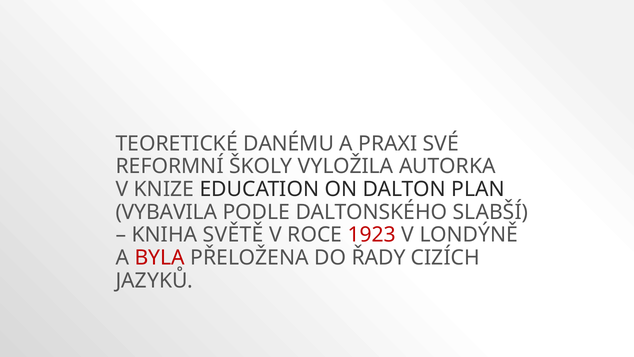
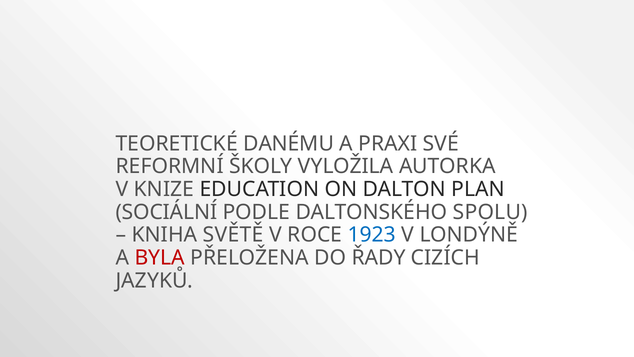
VYBAVILA: VYBAVILA -> SOCIÁLNÍ
SLABŠÍ: SLABŠÍ -> SPOLU
1923 colour: red -> blue
